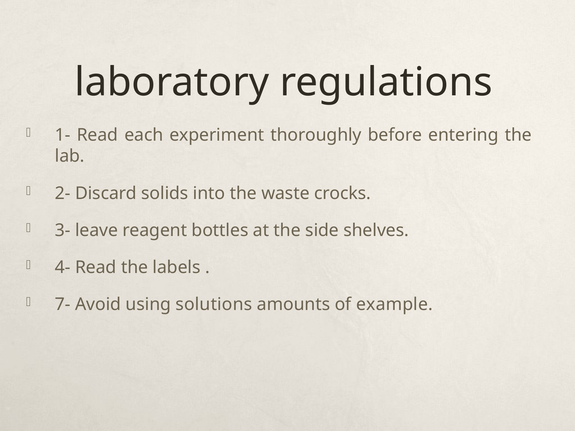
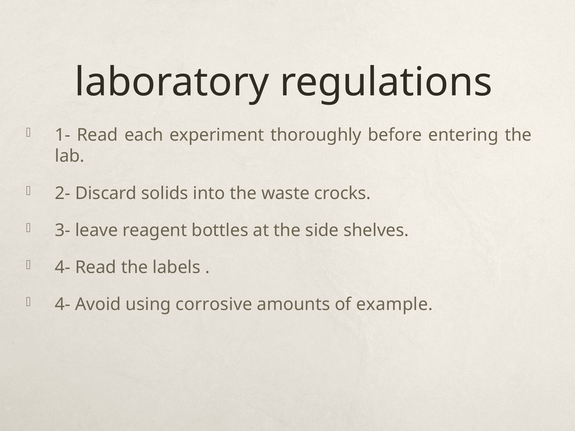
7- at (63, 304): 7- -> 4-
solutions: solutions -> corrosive
